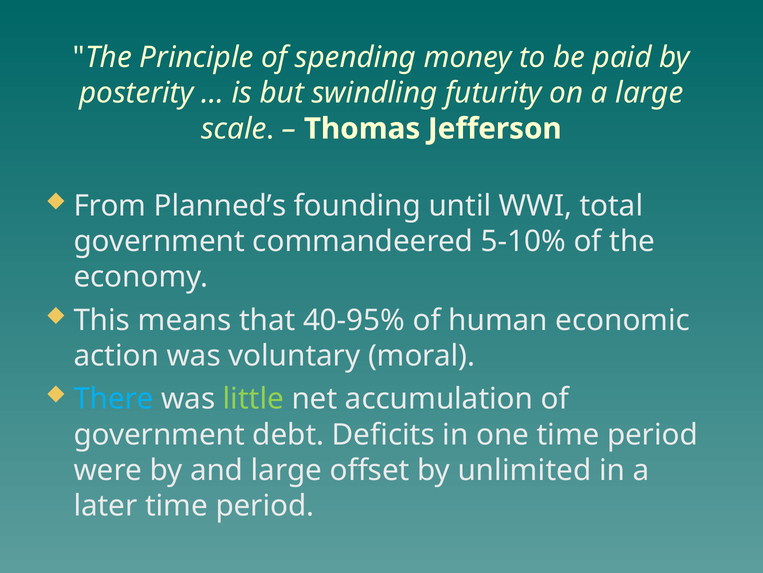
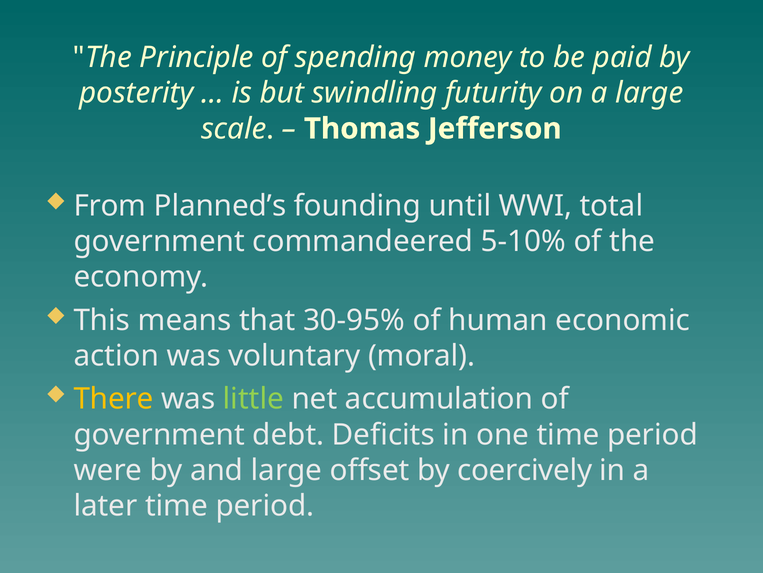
40-95%: 40-95% -> 30-95%
There colour: light blue -> yellow
unlimited: unlimited -> coercively
